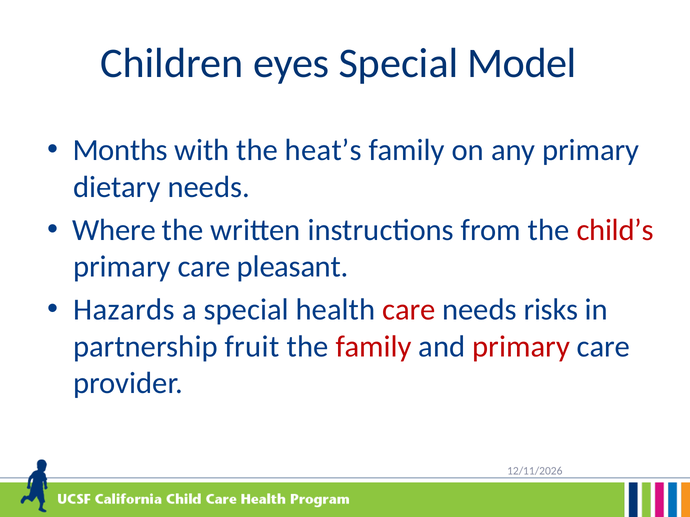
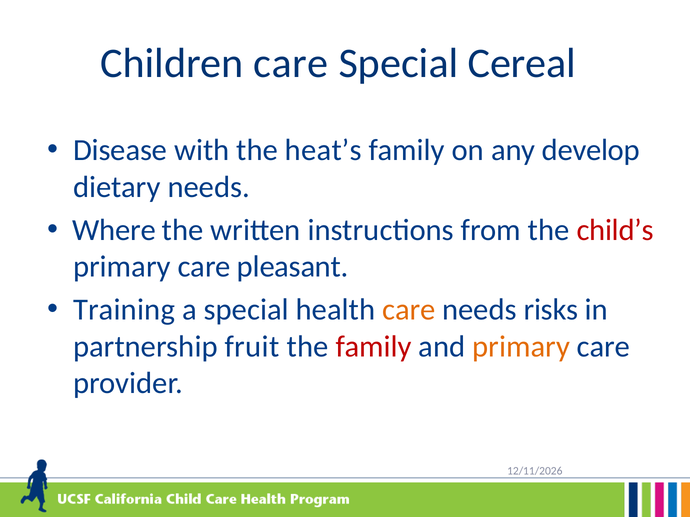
Children eyes: eyes -> care
Model: Model -> Cereal
Months: Months -> Disease
any primary: primary -> develop
Hazards: Hazards -> Training
care at (409, 310) colour: red -> orange
primary at (521, 347) colour: red -> orange
